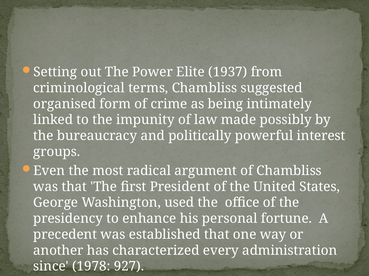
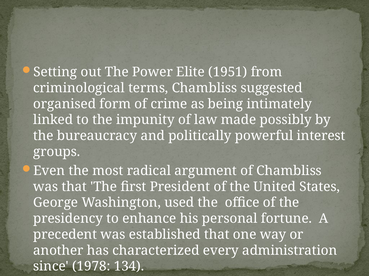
1937: 1937 -> 1951
927: 927 -> 134
